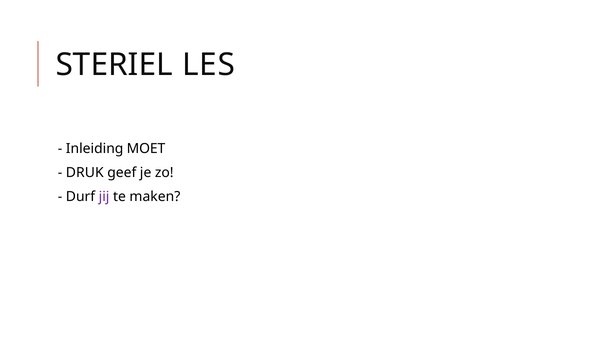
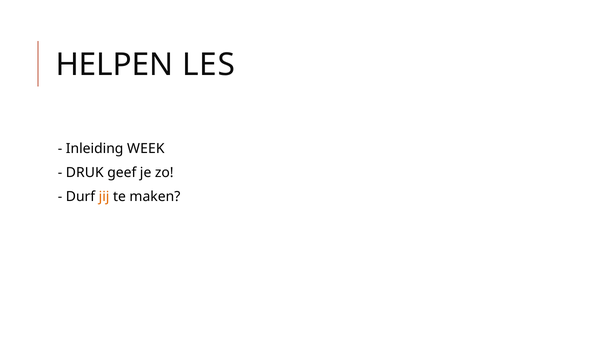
STERIEL: STERIEL -> HELPEN
MOET: MOET -> WEEK
jij colour: purple -> orange
